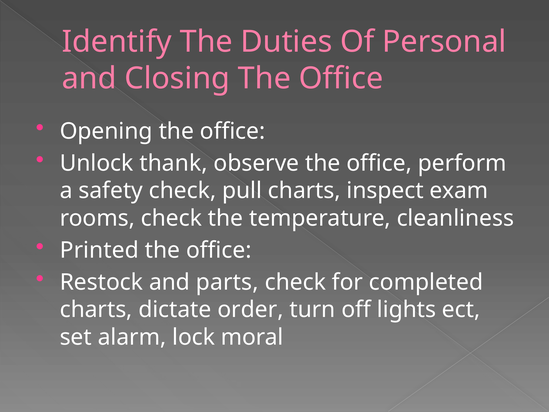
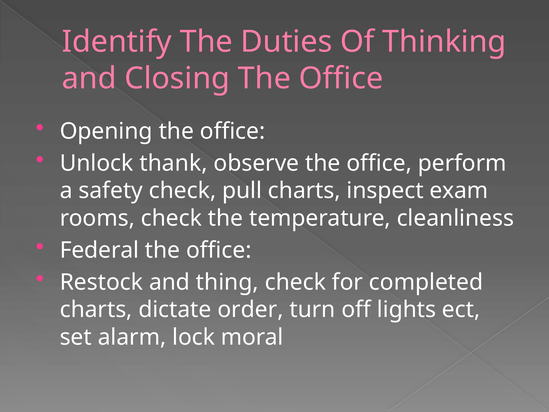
Personal: Personal -> Thinking
Printed: Printed -> Federal
parts: parts -> thing
